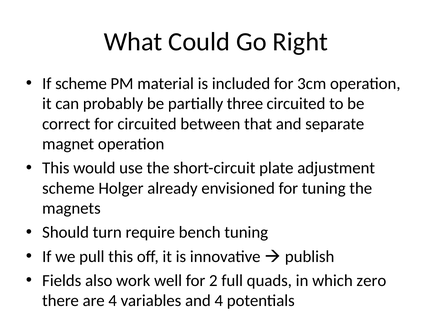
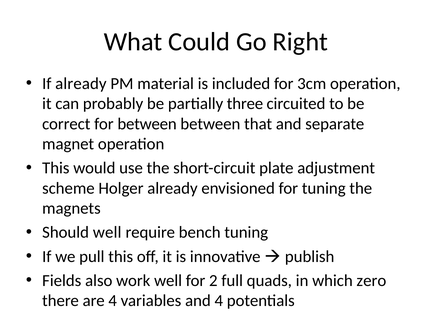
If scheme: scheme -> already
for circuited: circuited -> between
Should turn: turn -> well
